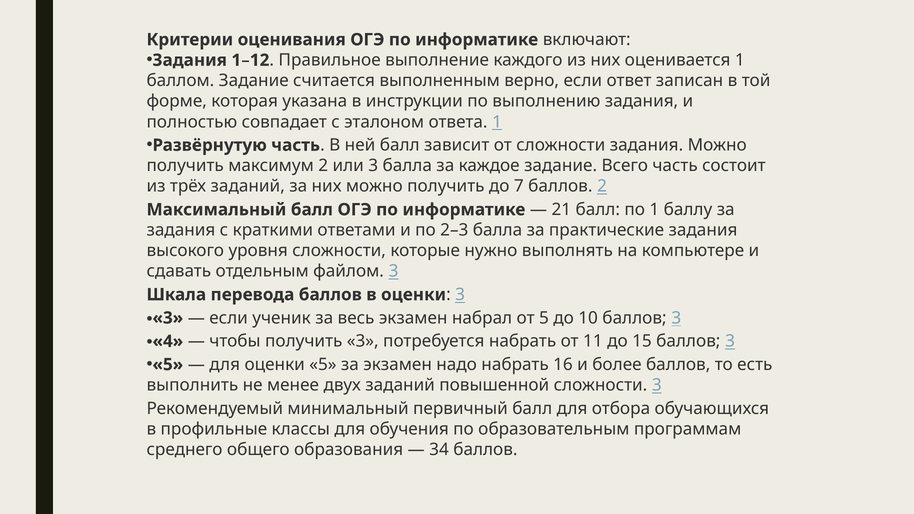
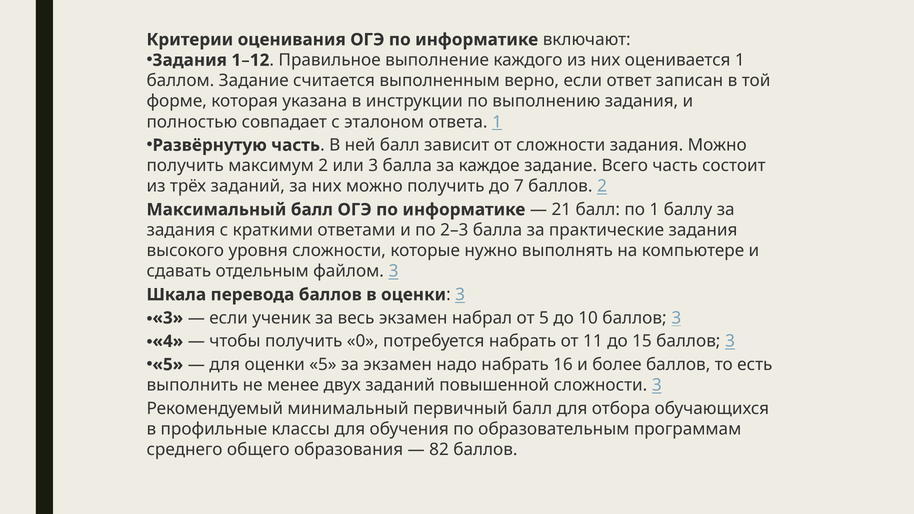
получить 3: 3 -> 0
34: 34 -> 82
